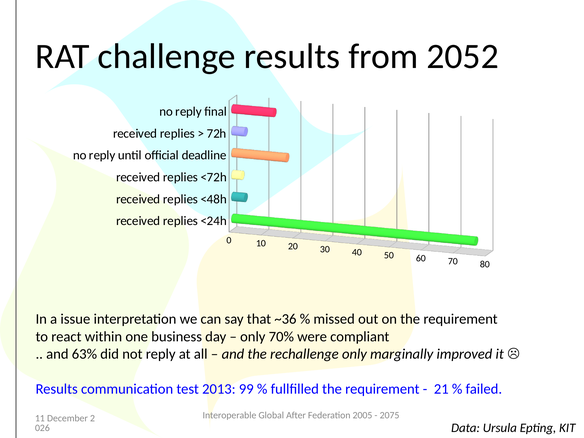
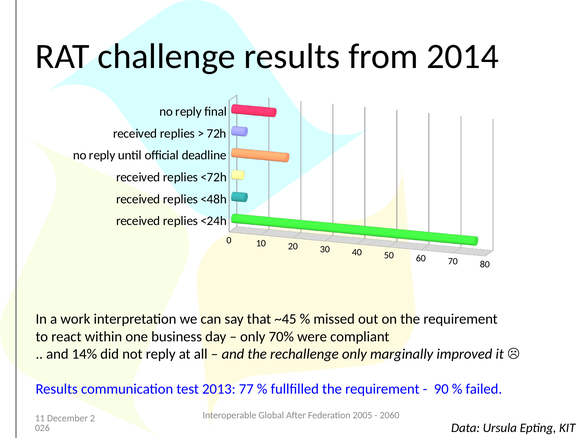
2052: 2052 -> 2014
issue: issue -> work
~36: ~36 -> ~45
63%: 63% -> 14%
99: 99 -> 77
21: 21 -> 90
2075: 2075 -> 2060
